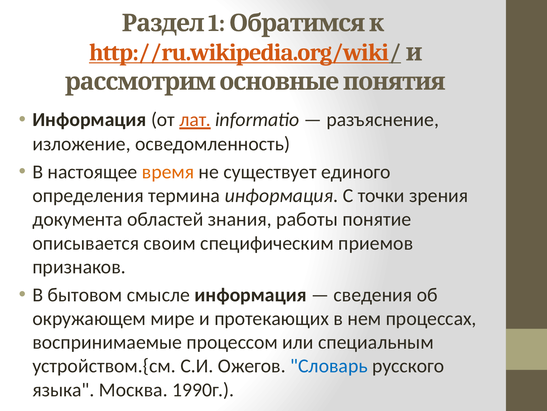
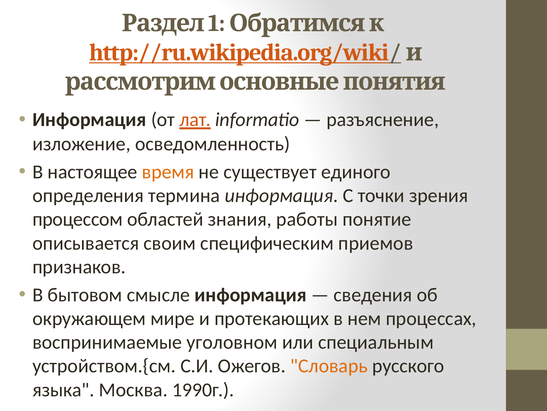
документа: документа -> процессом
процессом: процессом -> уголовном
Словарь colour: blue -> orange
